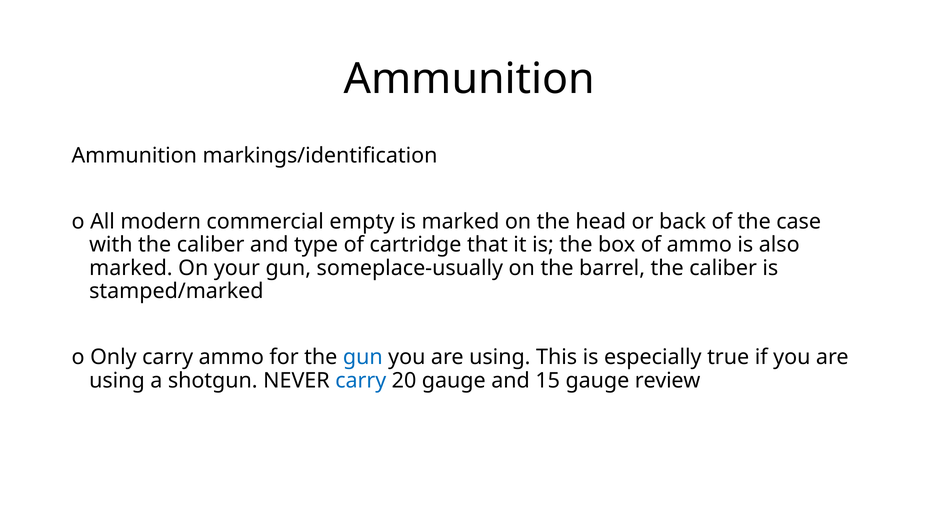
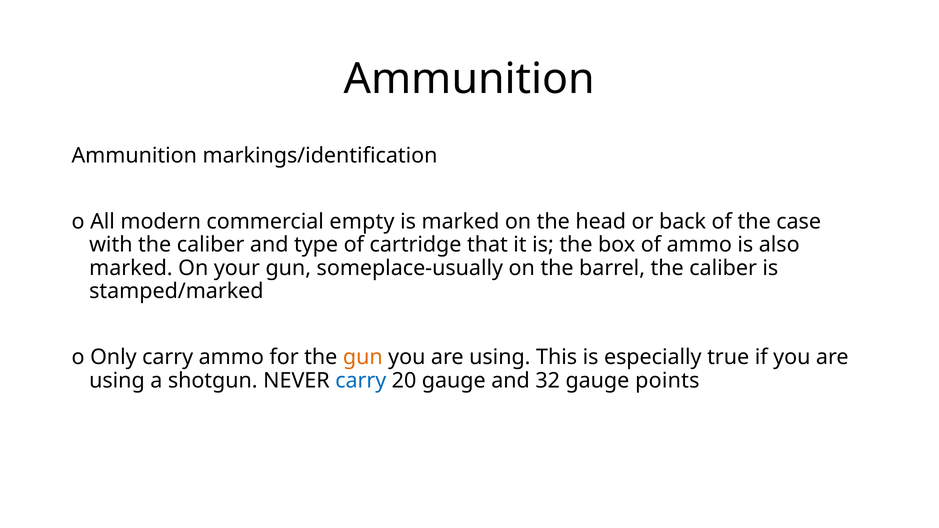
gun at (363, 357) colour: blue -> orange
15: 15 -> 32
review: review -> points
